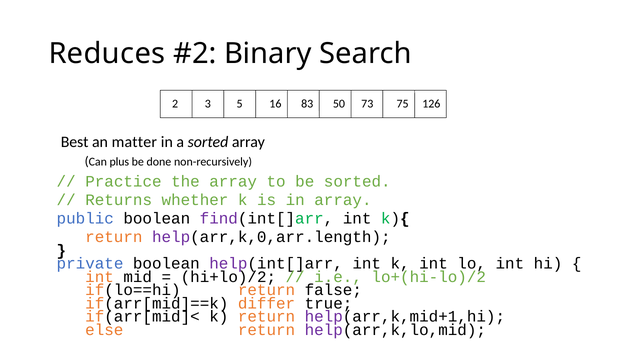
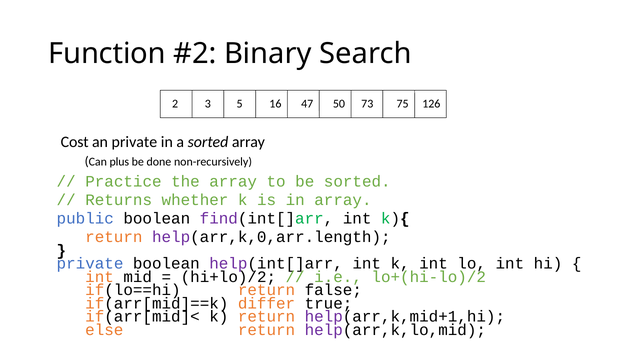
Reduces: Reduces -> Function
83: 83 -> 47
Best: Best -> Cost
an matter: matter -> private
